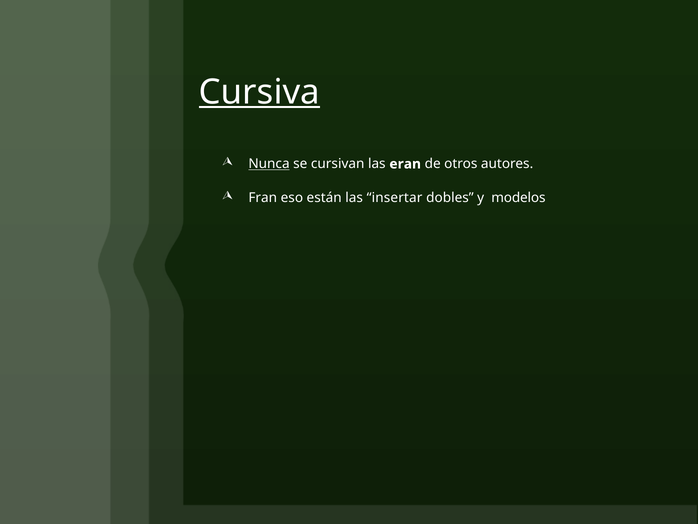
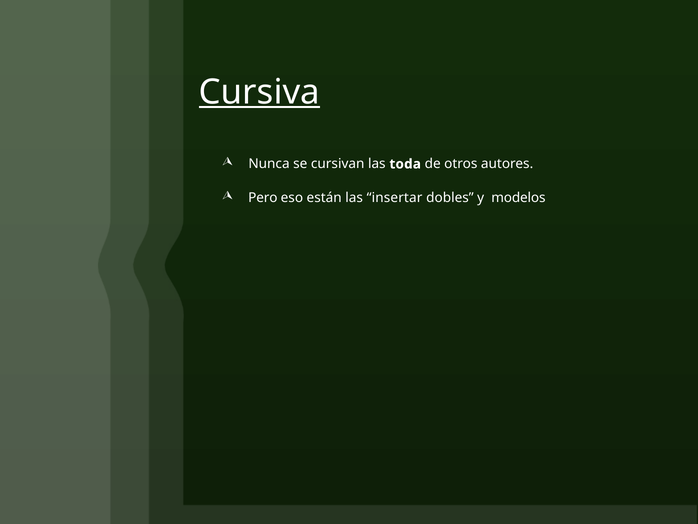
Nunca underline: present -> none
eran: eran -> toda
Fran: Fran -> Pero
